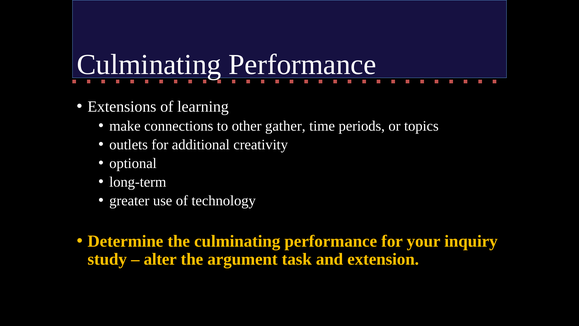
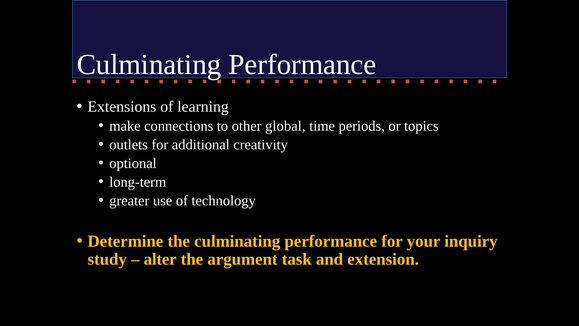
gather: gather -> global
